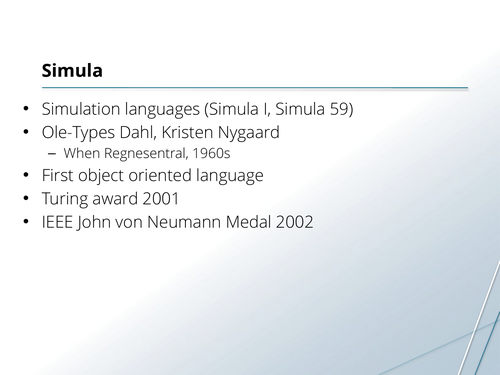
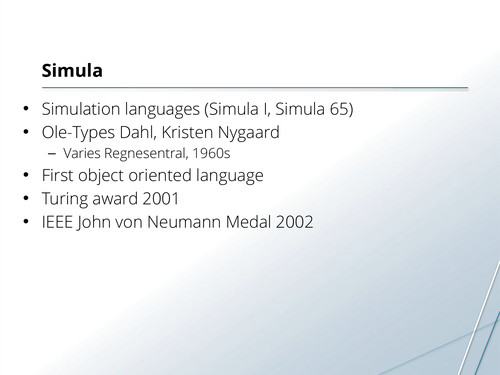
59: 59 -> 65
When: When -> Varies
